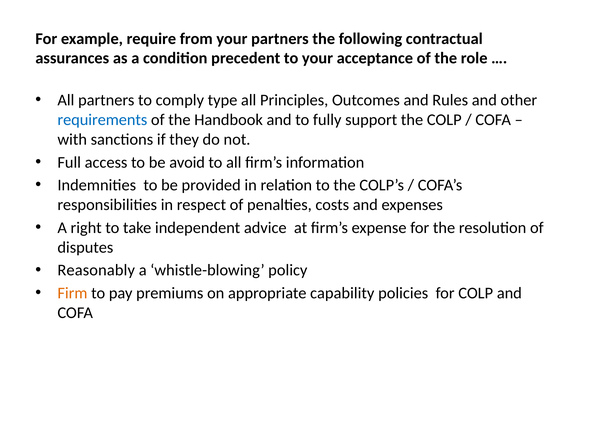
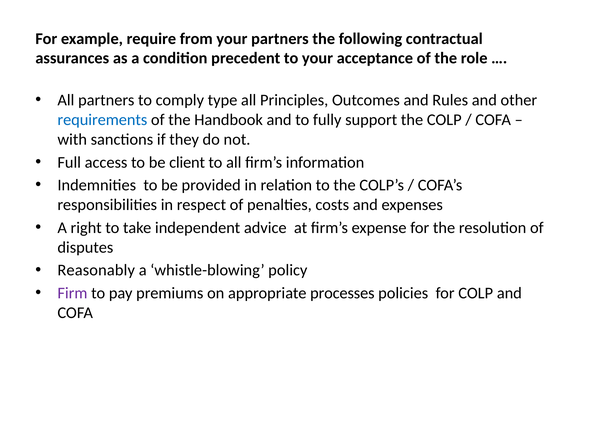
avoid: avoid -> client
Firm colour: orange -> purple
capability: capability -> processes
